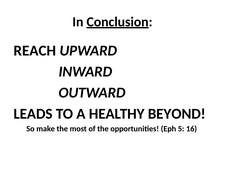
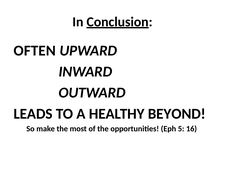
REACH: REACH -> OFTEN
